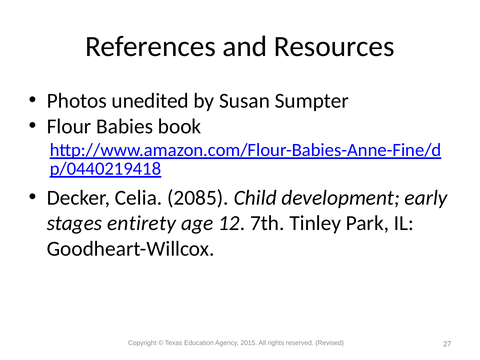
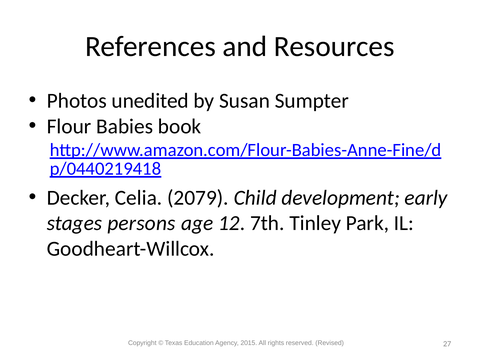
2085: 2085 -> 2079
entirety: entirety -> persons
